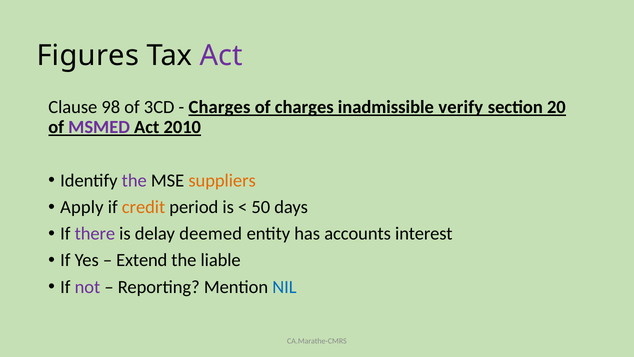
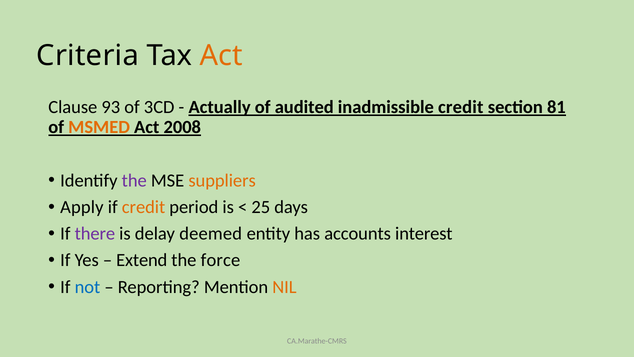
Figures: Figures -> Criteria
Act at (221, 56) colour: purple -> orange
98: 98 -> 93
Charges at (219, 107): Charges -> Actually
of charges: charges -> audited
inadmissible verify: verify -> credit
20: 20 -> 81
MSMED colour: purple -> orange
2010: 2010 -> 2008
50: 50 -> 25
liable: liable -> force
not colour: purple -> blue
NIL colour: blue -> orange
